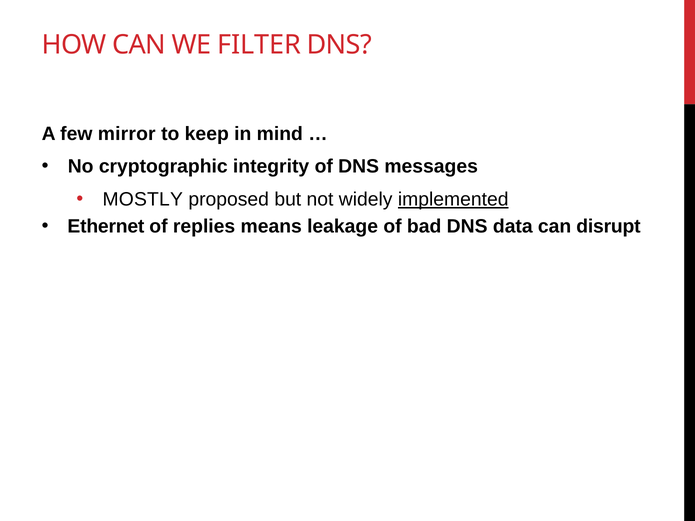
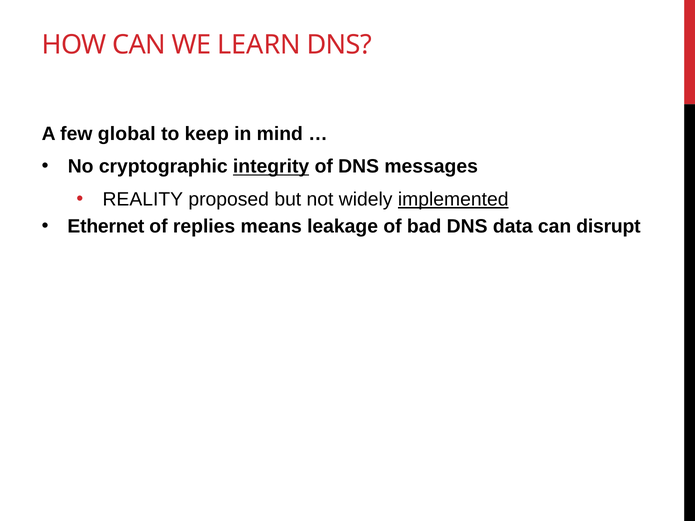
FILTER: FILTER -> LEARN
mirror: mirror -> global
integrity underline: none -> present
MOSTLY: MOSTLY -> REALITY
